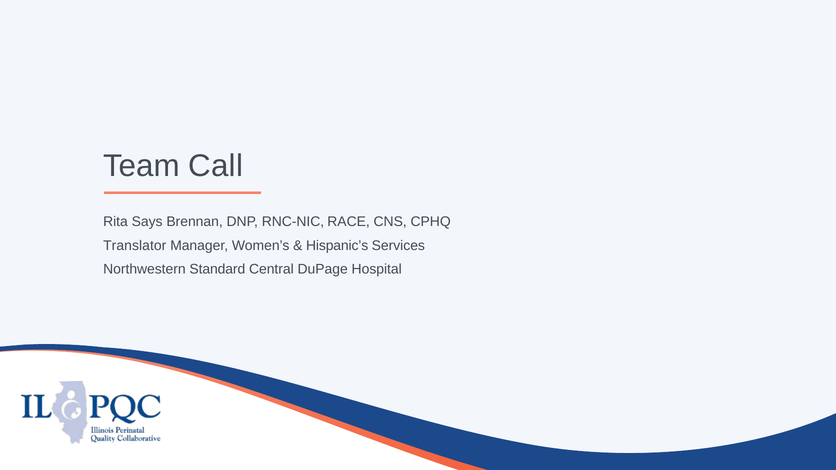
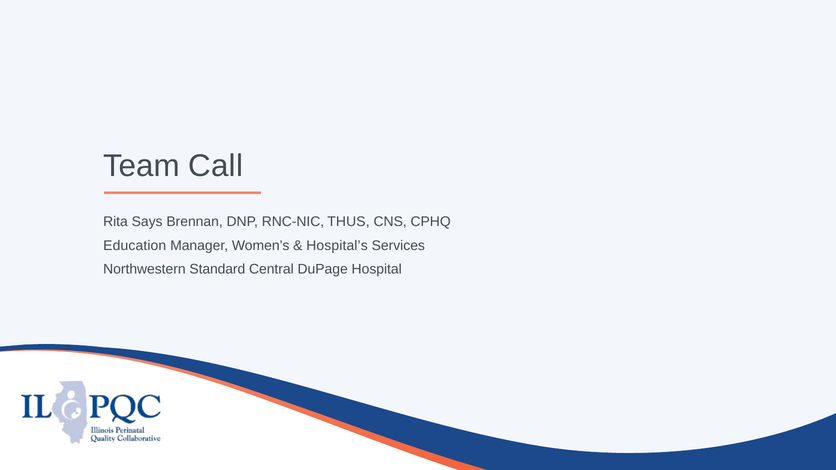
RACE: RACE -> THUS
Translator: Translator -> Education
Hispanic’s: Hispanic’s -> Hospital’s
